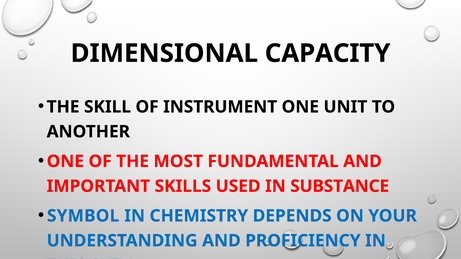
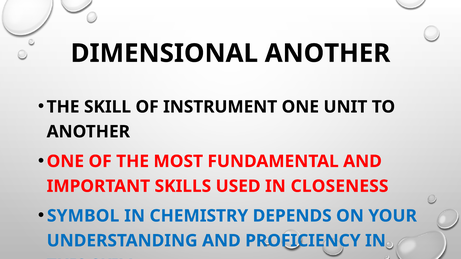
DIMENSIONAL CAPACITY: CAPACITY -> ANOTHER
SUBSTANCE: SUBSTANCE -> CLOSENESS
